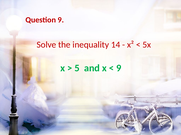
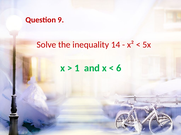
5: 5 -> 1
9 at (119, 68): 9 -> 6
